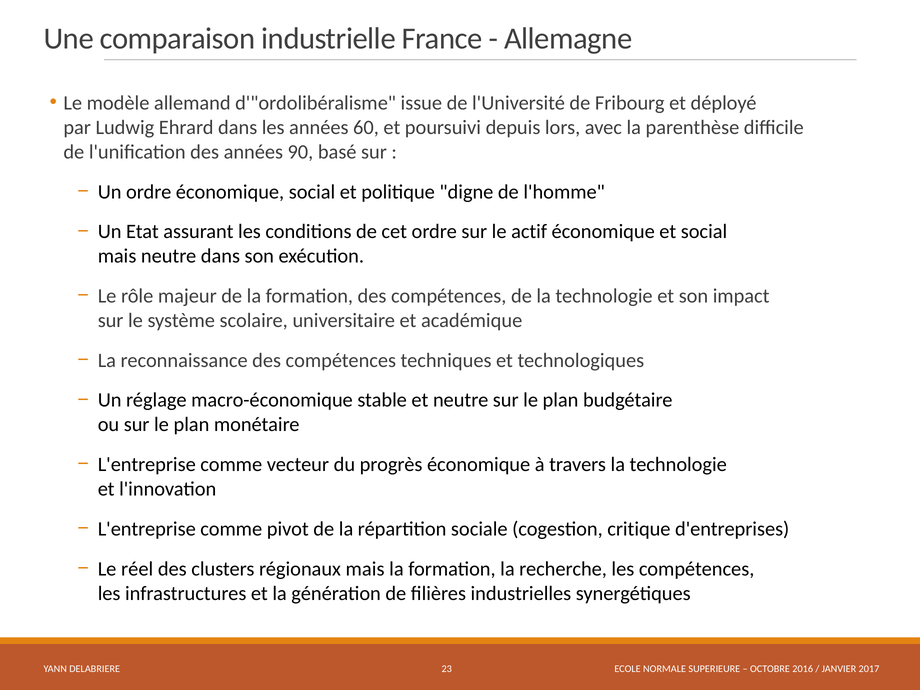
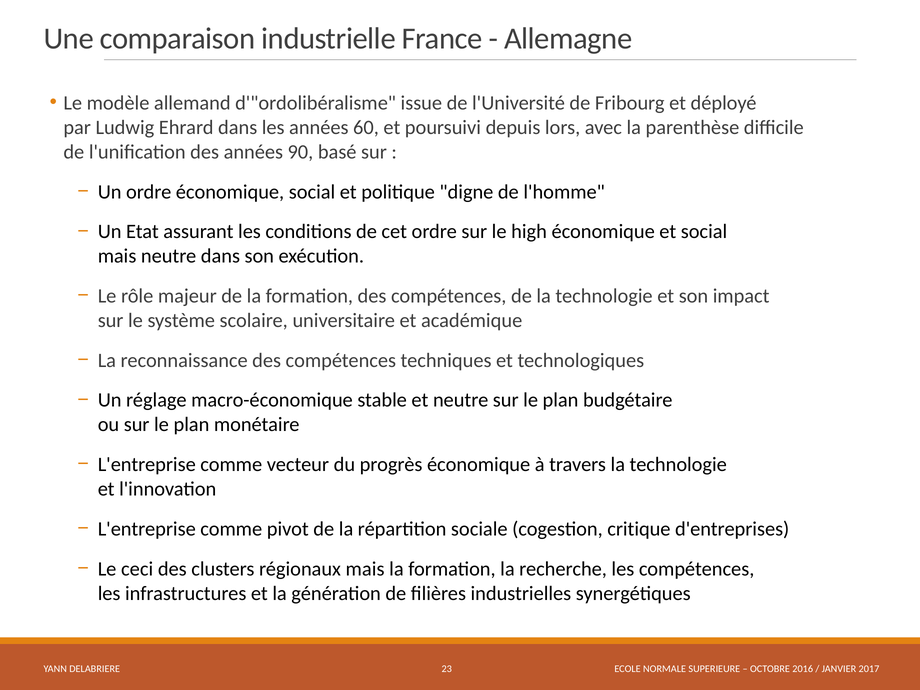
actif: actif -> high
réel: réel -> ceci
